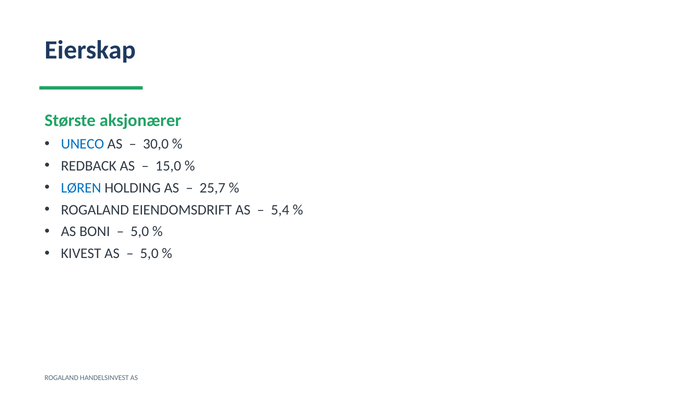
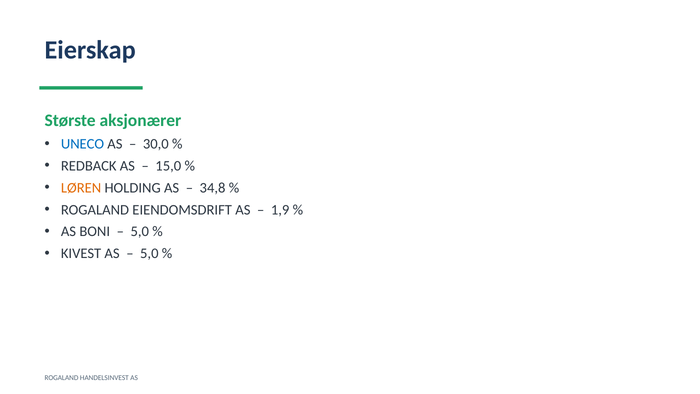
LØREN colour: blue -> orange
25,7: 25,7 -> 34,8
5,4: 5,4 -> 1,9
